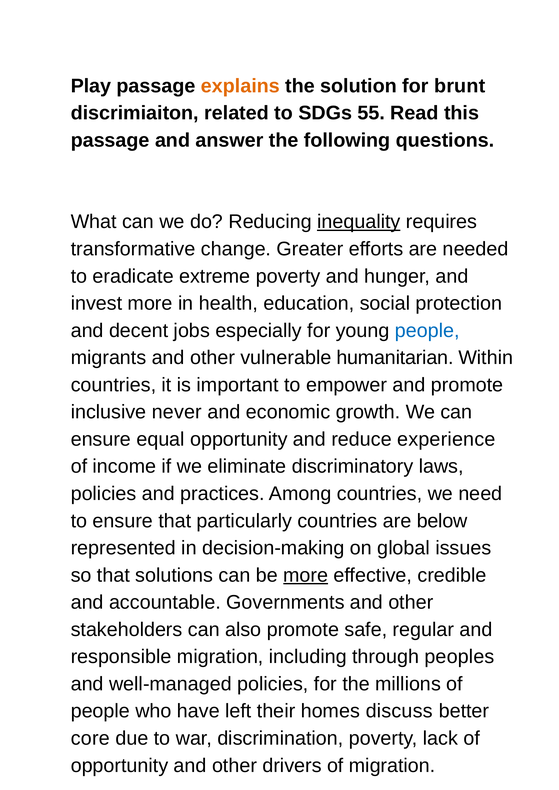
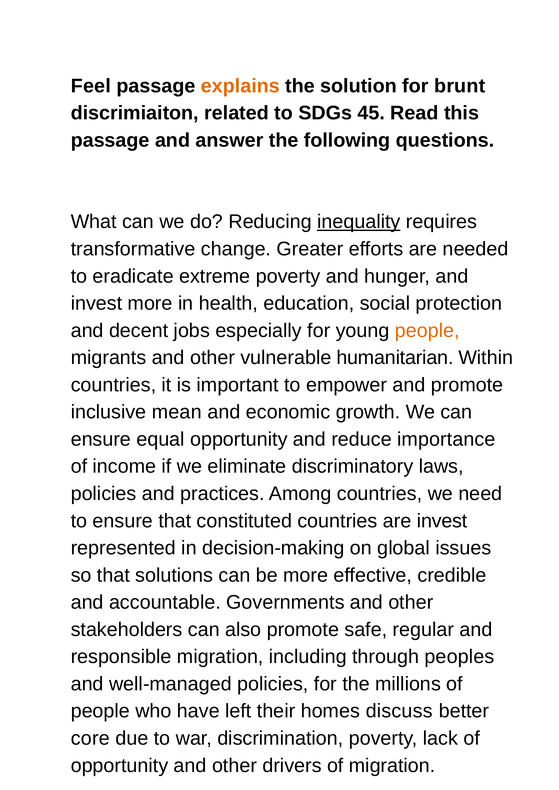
Play: Play -> Feel
55: 55 -> 45
people at (427, 331) colour: blue -> orange
never: never -> mean
experience: experience -> importance
particularly: particularly -> constituted
are below: below -> invest
more at (306, 576) underline: present -> none
